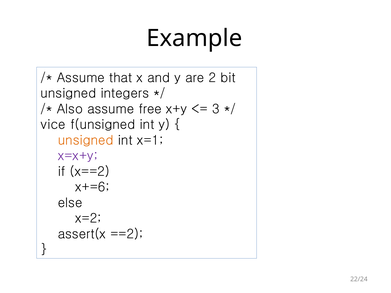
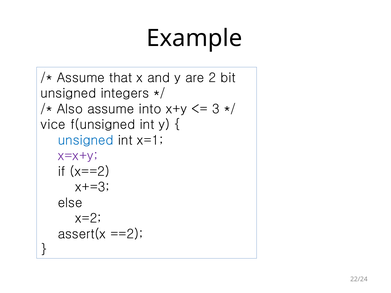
free: free -> into
unsigned at (86, 140) colour: orange -> blue
x+=6: x+=6 -> x+=3
